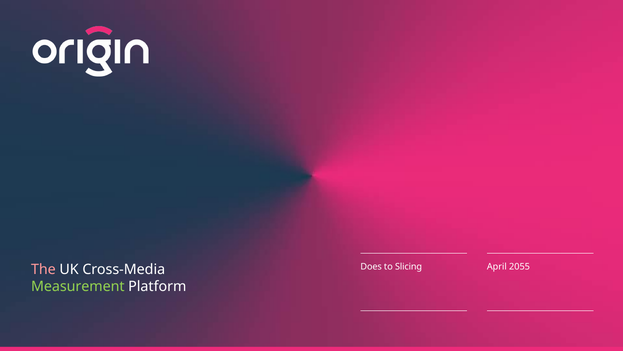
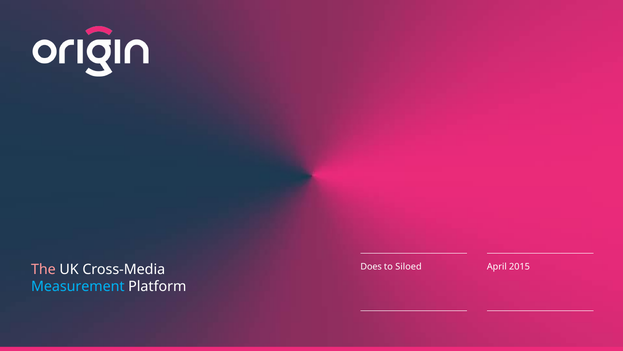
Slicing: Slicing -> Siloed
2055: 2055 -> 2015
Measurement colour: light green -> light blue
